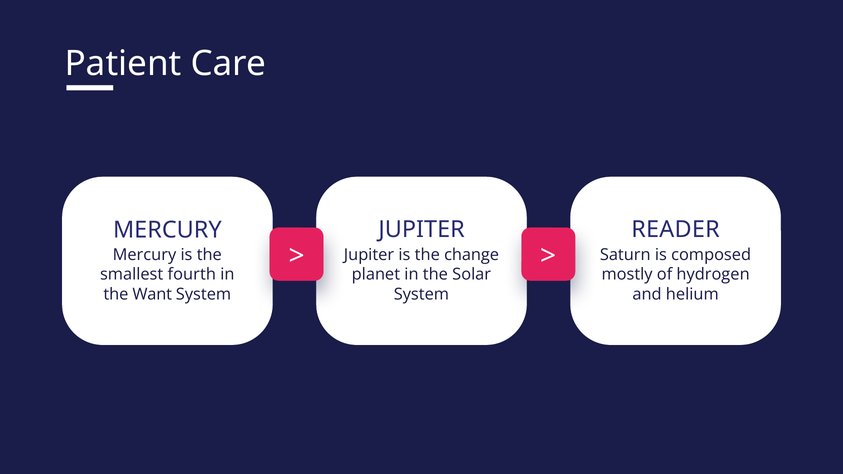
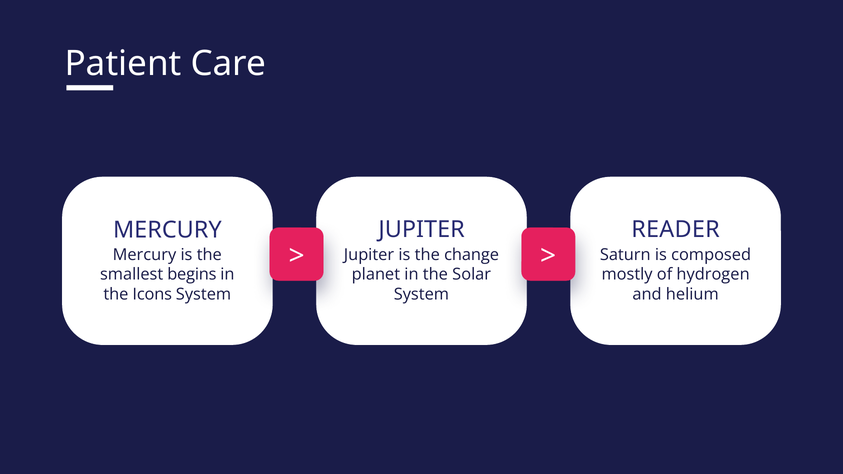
fourth: fourth -> begins
Want: Want -> Icons
